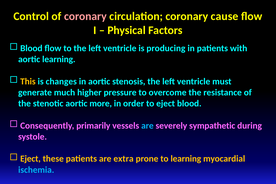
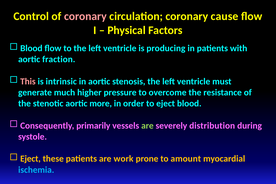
aortic learning: learning -> fraction
This colour: yellow -> pink
changes: changes -> intrinsic
are at (147, 126) colour: light blue -> light green
sympathetic: sympathetic -> distribution
extra: extra -> work
to learning: learning -> amount
